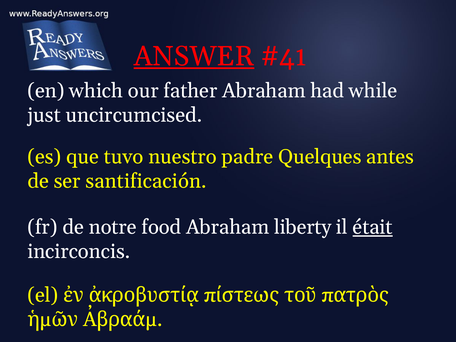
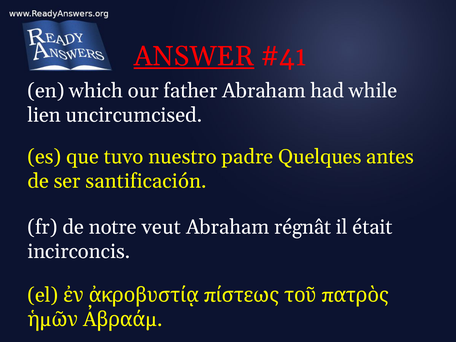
just: just -> lien
food: food -> veut
liberty: liberty -> régnât
était underline: present -> none
